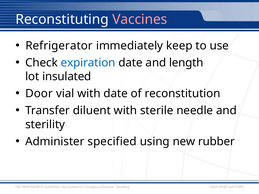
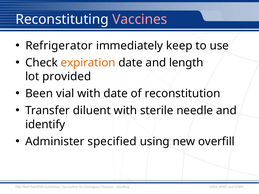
expiration colour: blue -> orange
insulated: insulated -> provided
Door: Door -> Been
sterility: sterility -> identify
rubber: rubber -> overfill
